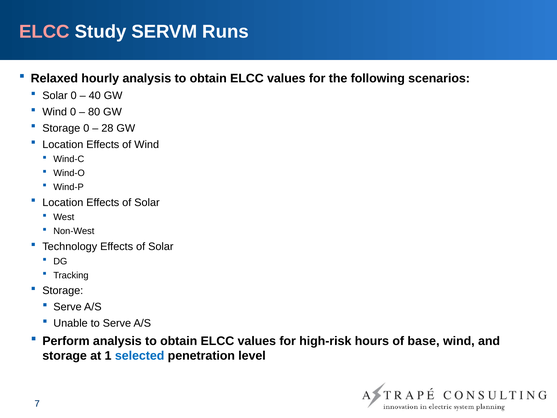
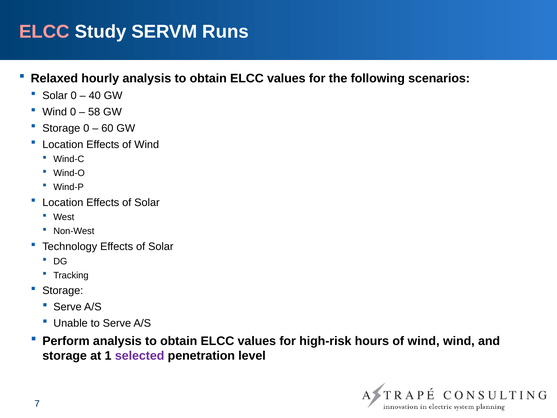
80: 80 -> 58
28: 28 -> 60
hours of base: base -> wind
selected colour: blue -> purple
